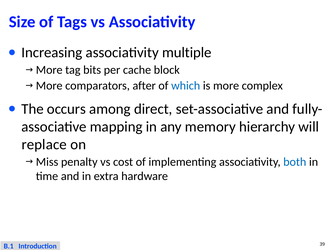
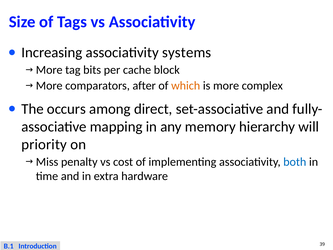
multiple: multiple -> systems
which colour: blue -> orange
replace: replace -> priority
